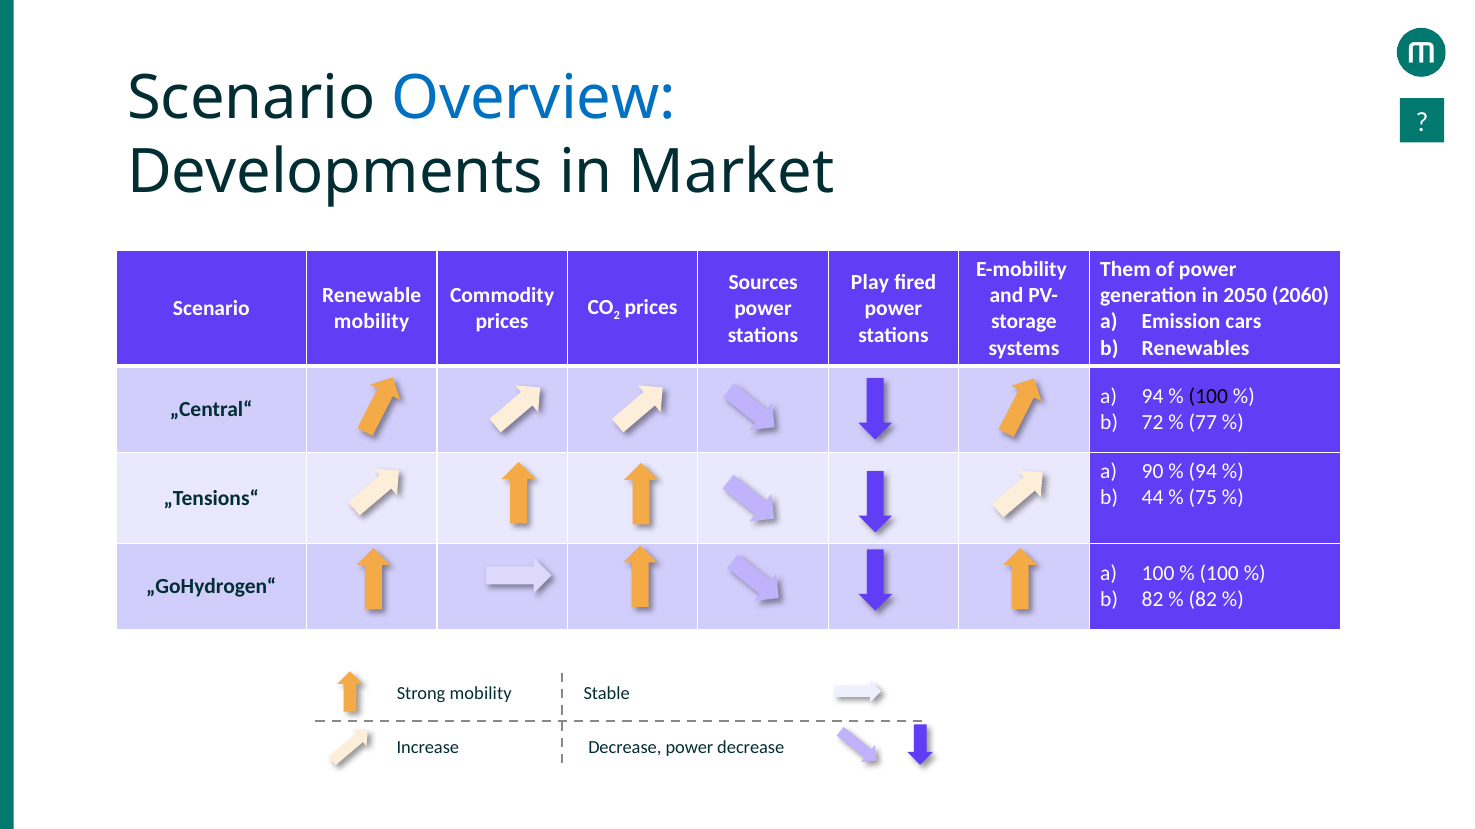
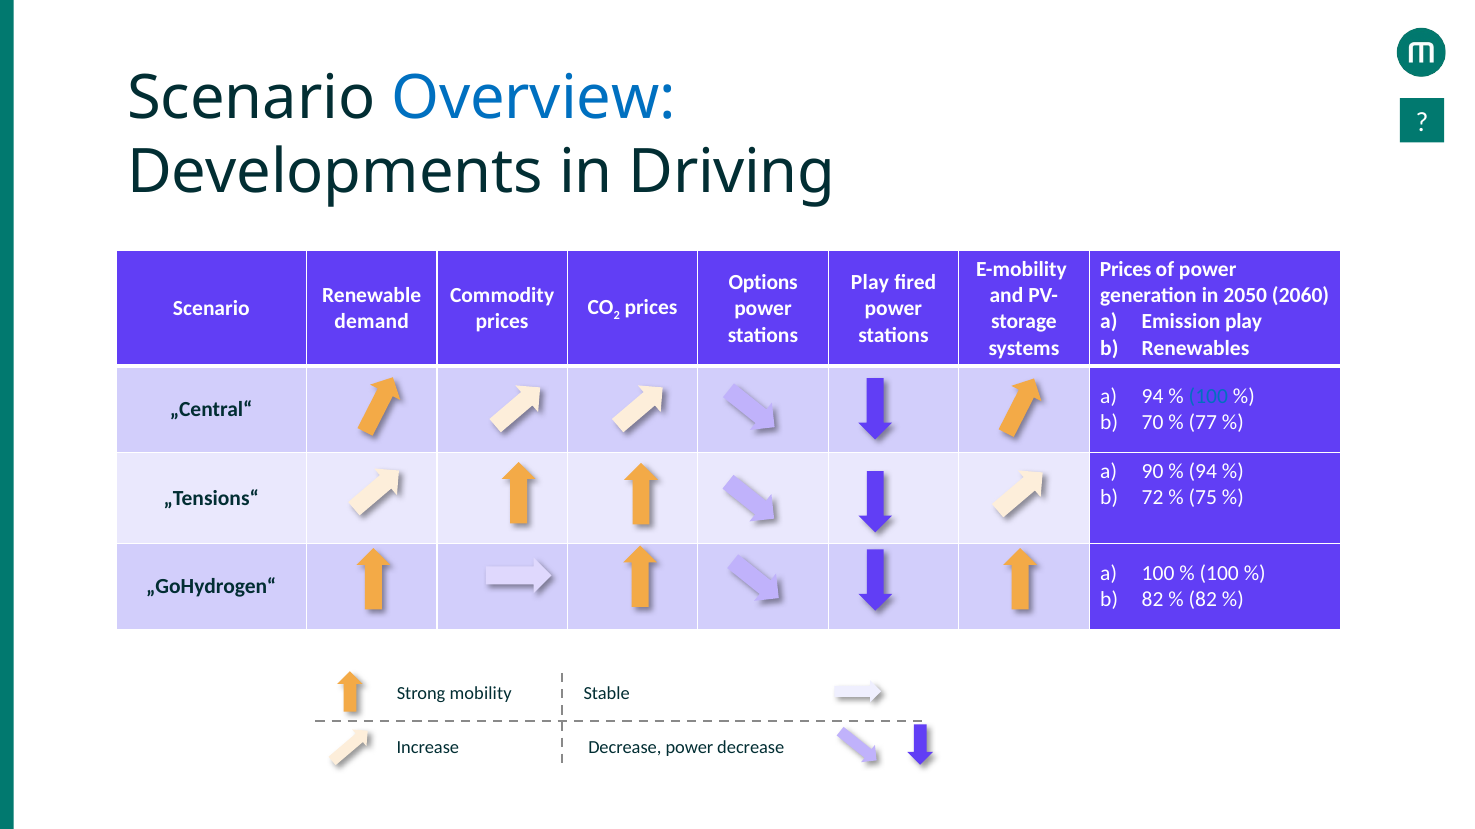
Market: Market -> Driving
Them at (1126, 270): Them -> Prices
Sources: Sources -> Options
mobility at (372, 322): mobility -> demand
Emission cars: cars -> play
100 at (1208, 397) colour: black -> blue
72: 72 -> 70
44: 44 -> 72
